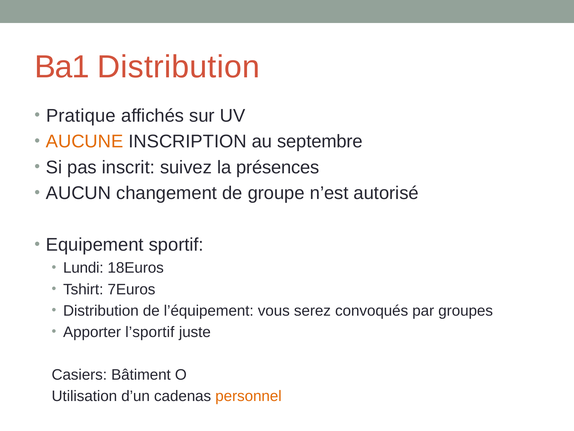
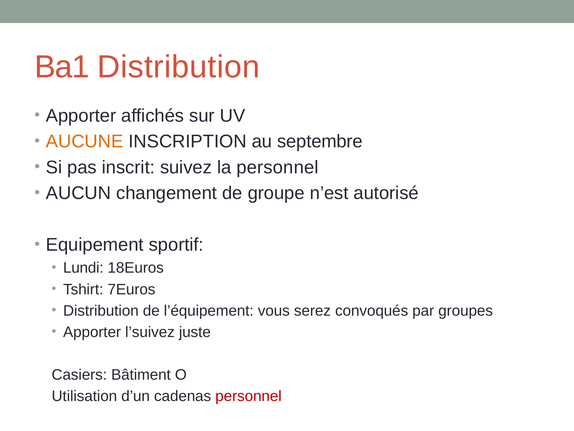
Pratique at (81, 116): Pratique -> Apporter
la présences: présences -> personnel
l’sportif: l’sportif -> l’suivez
personnel at (248, 396) colour: orange -> red
